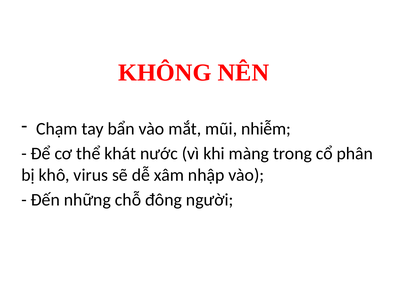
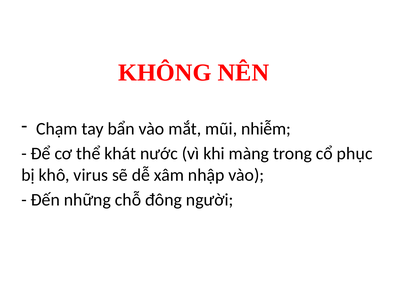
phân: phân -> phục
